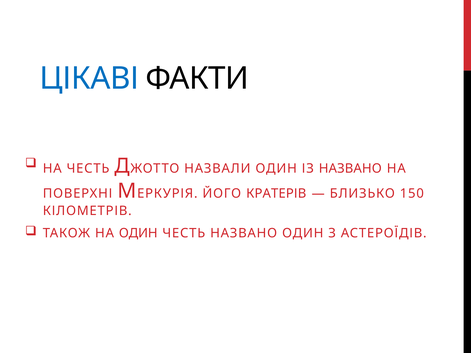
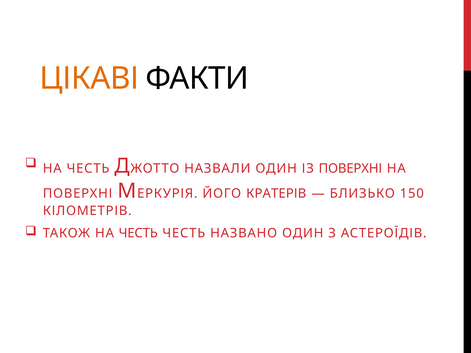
ЦІКАВІ colour: blue -> orange
ІЗ НАЗВАНО: НАЗВАНО -> ПОВЕРХНІ
ТАКОЖ НА ОДИН: ОДИН -> ЧЕСТЬ
